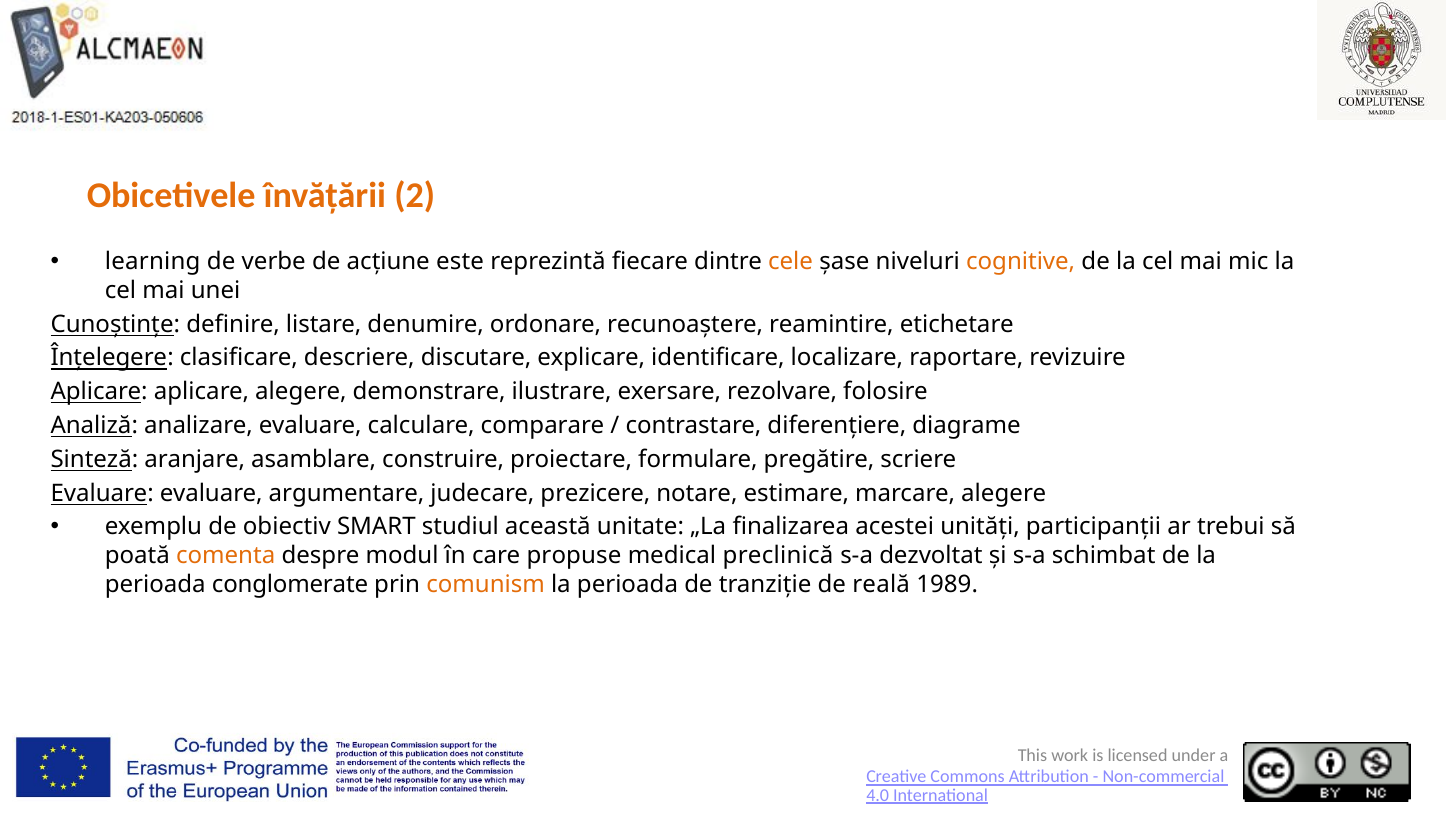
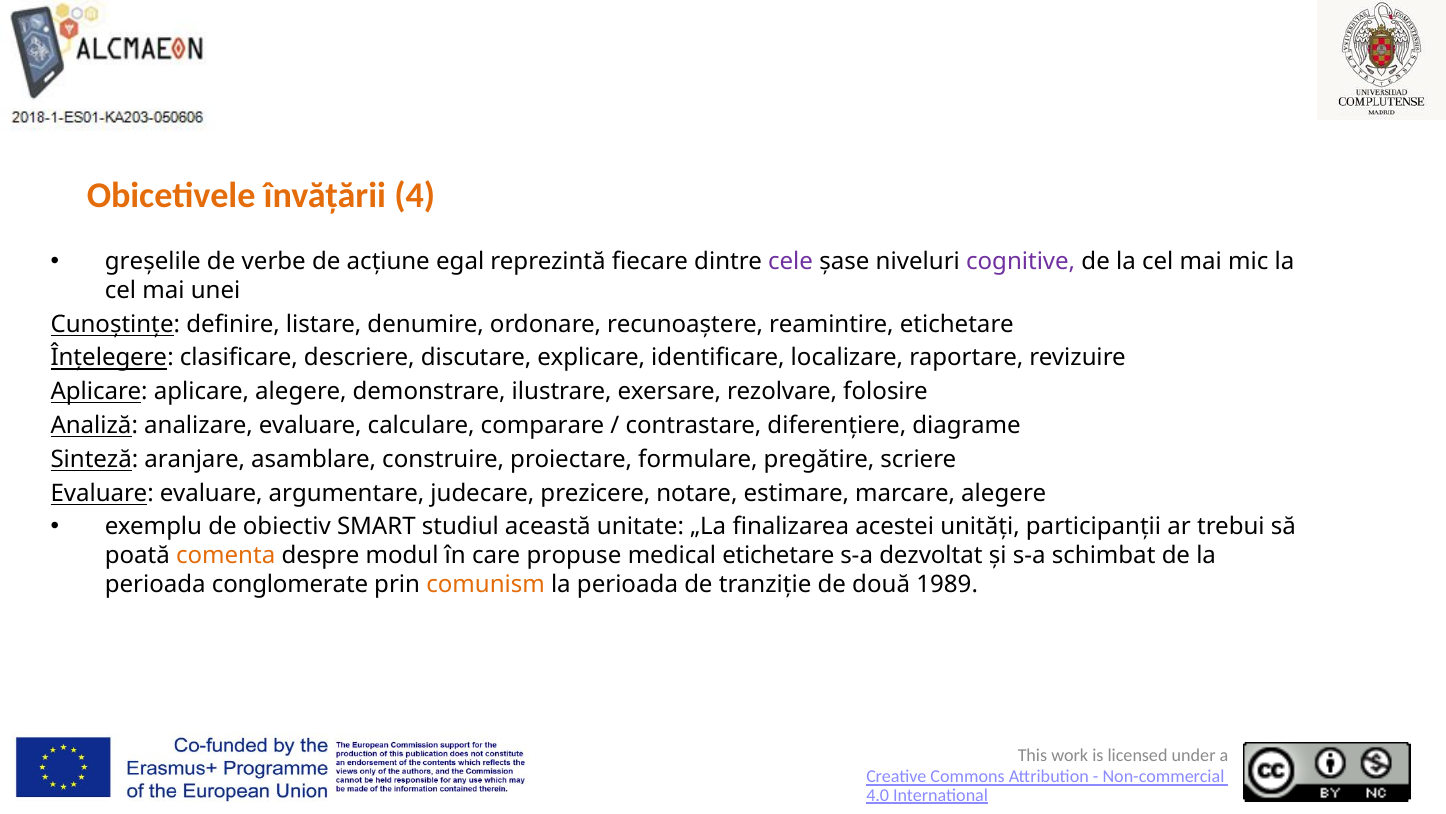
2: 2 -> 4
learning: learning -> greșelile
este: este -> egal
cele colour: orange -> purple
cognitive colour: orange -> purple
medical preclinică: preclinică -> etichetare
reală: reală -> două
